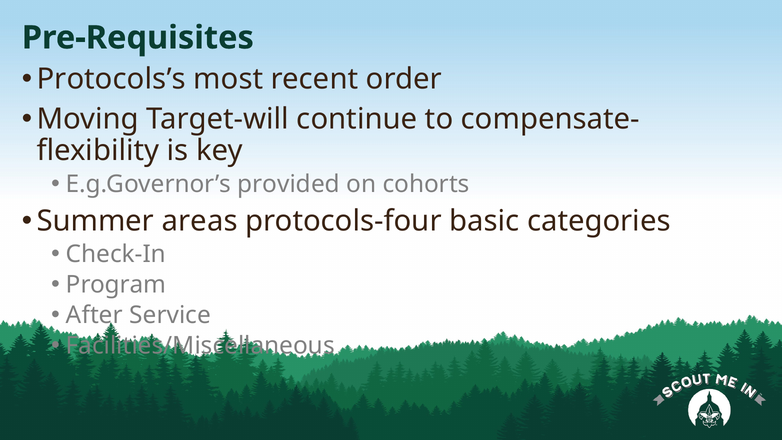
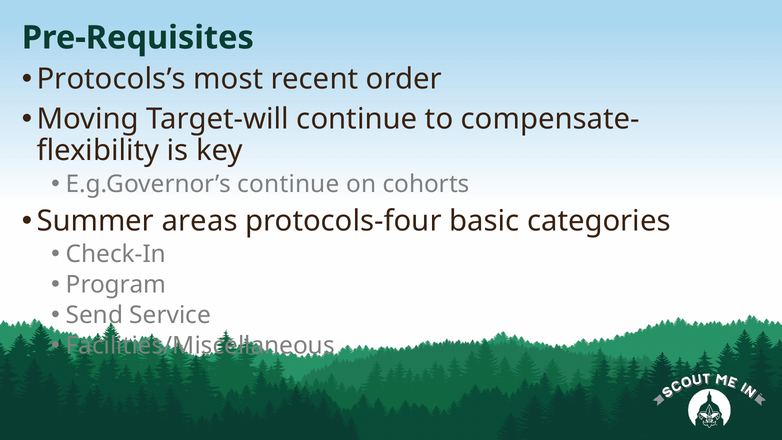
E.g.Governor’s provided: provided -> continue
After: After -> Send
